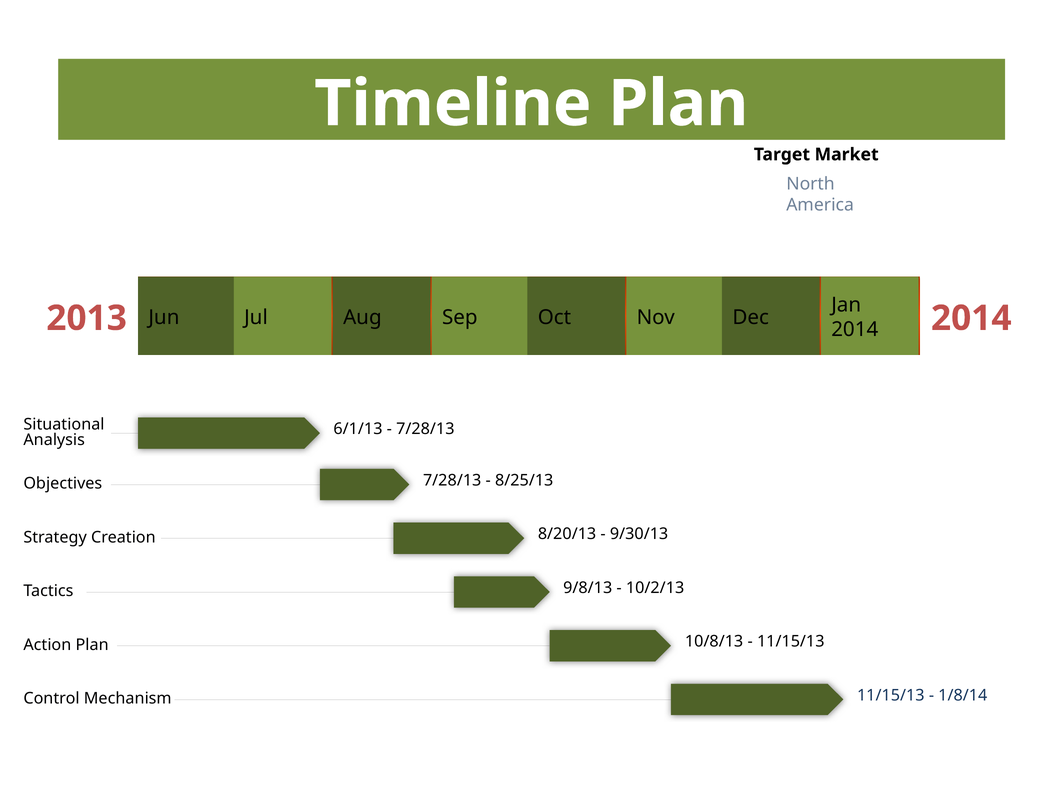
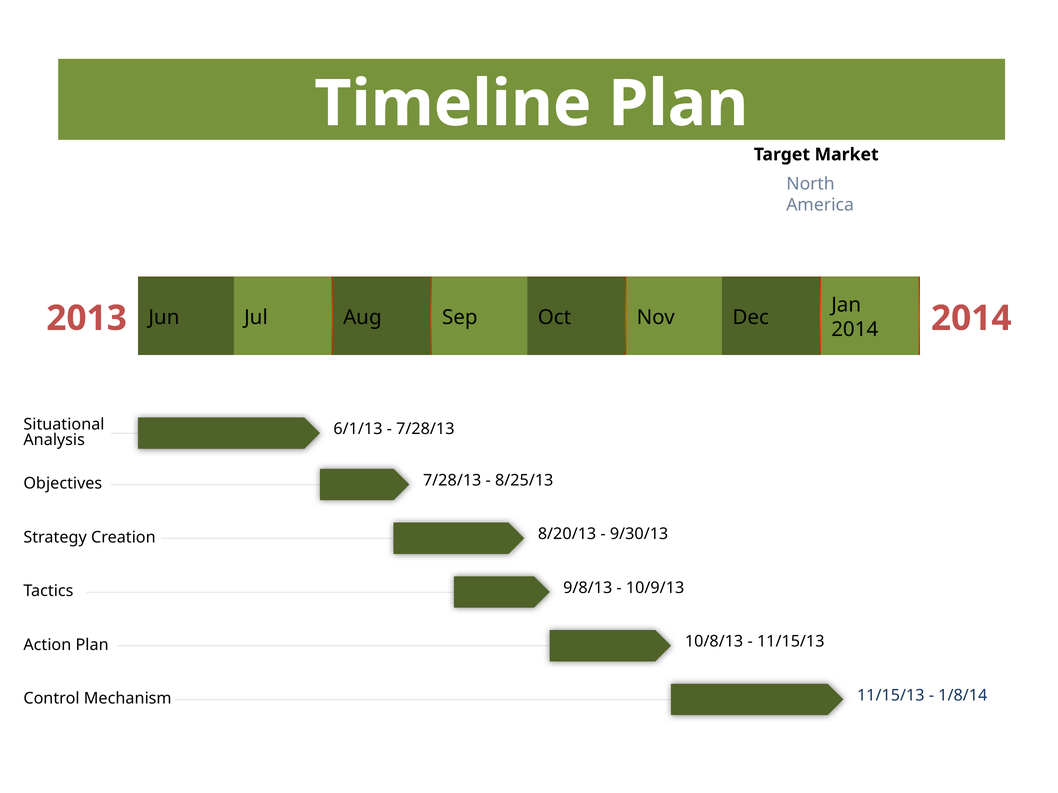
10/2/13: 10/2/13 -> 10/9/13
